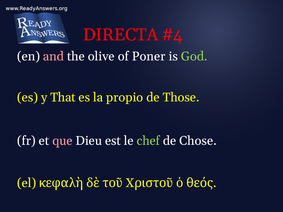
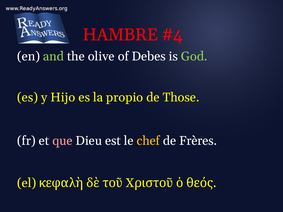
DIRECTA: DIRECTA -> HAMBRE
and colour: pink -> light green
Poner: Poner -> Debes
That: That -> Hijo
chef colour: light green -> yellow
Chose: Chose -> Frères
